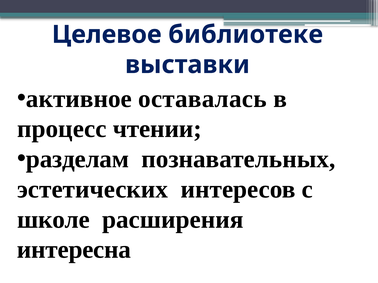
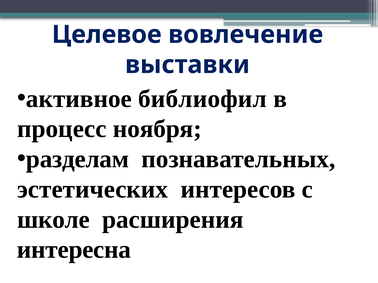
библиотеке: библиотеке -> вовлечение
оставалась: оставалась -> библиофил
чтении: чтении -> ноября
